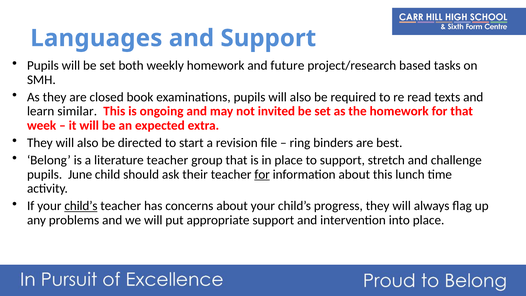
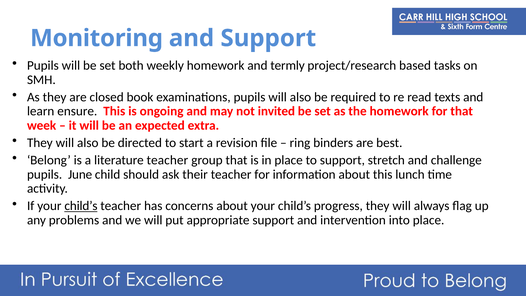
Languages: Languages -> Monitoring
future: future -> termly
similar: similar -> ensure
for at (262, 174) underline: present -> none
